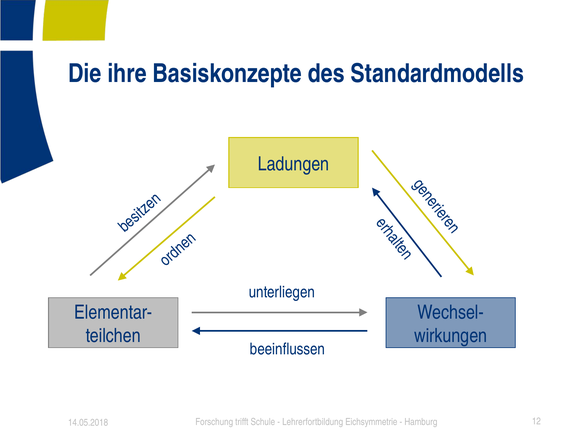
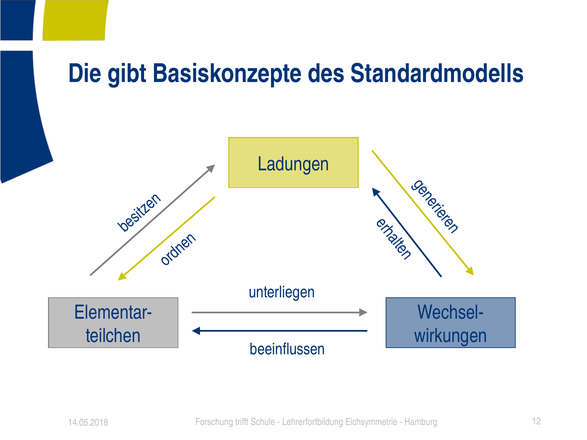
ihre: ihre -> gibt
